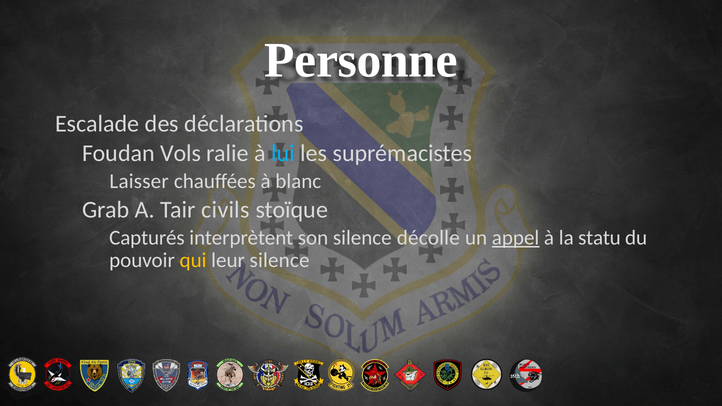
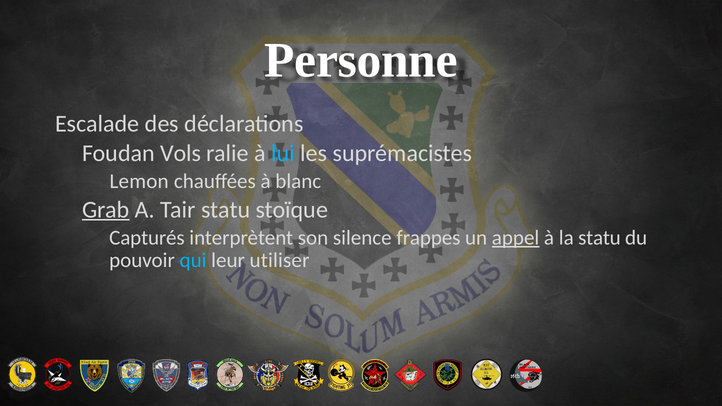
Laisser: Laisser -> Lemon
Grab underline: none -> present
Tair civils: civils -> statu
décolle: décolle -> frappes
qui colour: yellow -> light blue
leur silence: silence -> utiliser
